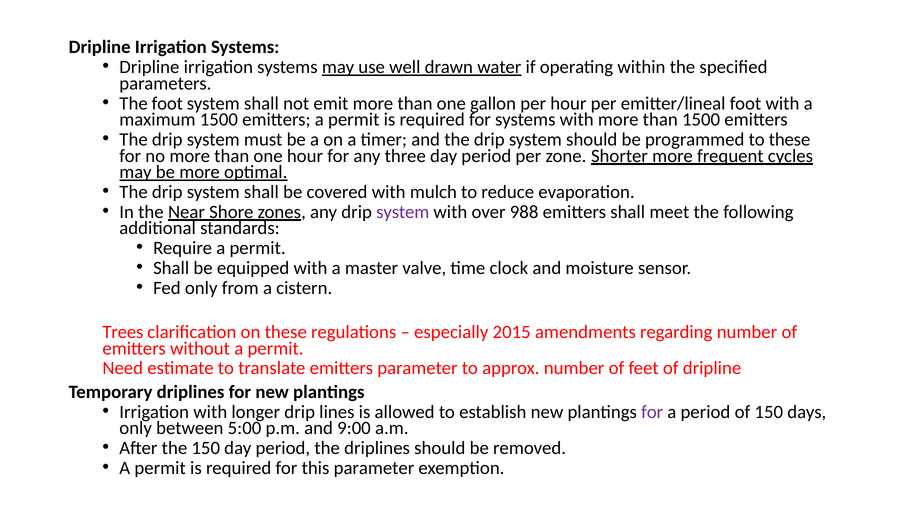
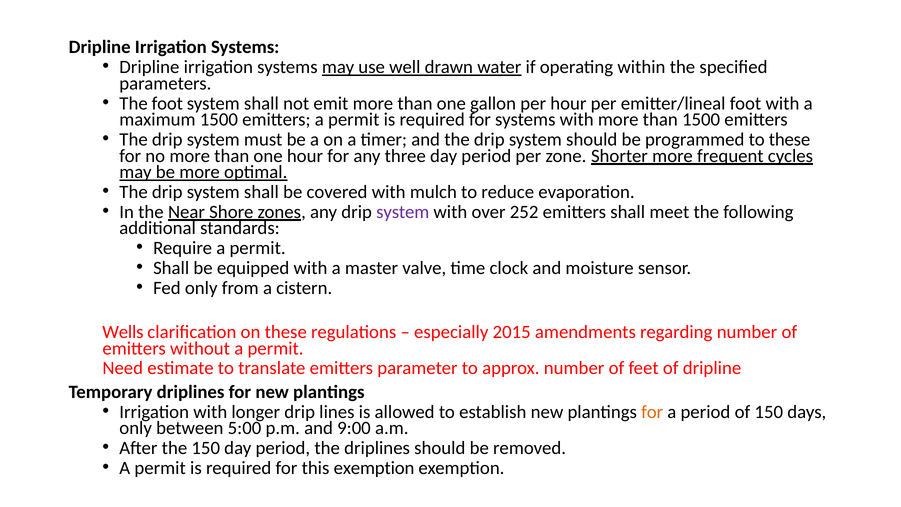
988: 988 -> 252
Trees: Trees -> Wells
for at (652, 412) colour: purple -> orange
this parameter: parameter -> exemption
